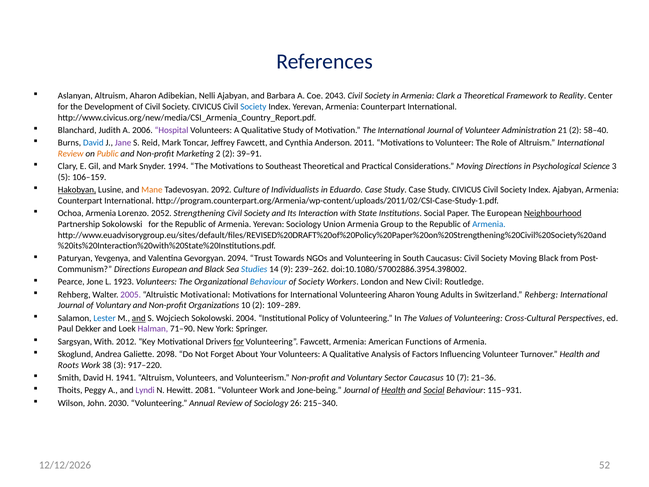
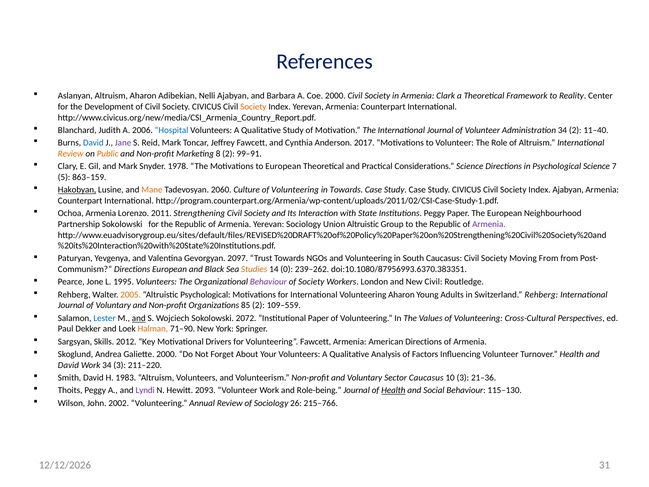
Coe 2043: 2043 -> 2000
Society at (253, 107) colour: blue -> orange
Hospital colour: purple -> blue
Administration 21: 21 -> 34
58–40: 58–40 -> 11–40
2011: 2011 -> 2017
Marketing 2: 2 -> 8
39–91: 39–91 -> 99–91
1994: 1994 -> 1978
to Southeast: Southeast -> European
Considerations Moving: Moving -> Science
Science 3: 3 -> 7
106–159: 106–159 -> 863–159
2092: 2092 -> 2060
Culture of Individualists: Individualists -> Volunteering
in Eduardo: Eduardo -> Towards
2052: 2052 -> 2011
Institutions Social: Social -> Peggy
Neighbourhood underline: present -> none
Union Armenia: Armenia -> Altruistic
Armenia at (489, 224) colour: blue -> purple
2094: 2094 -> 2097
Moving Black: Black -> From
Studies colour: blue -> orange
9: 9 -> 0
doi:10.1080/57002886.3954.398002: doi:10.1080/57002886.3954.398002 -> doi:10.1080/87956993.6370.383351
1923: 1923 -> 1995
Behaviour at (268, 282) colour: blue -> purple
2005 colour: purple -> orange
Altruistic Motivational: Motivational -> Psychological
Organizations 10: 10 -> 85
109–289: 109–289 -> 109–559
2004: 2004 -> 2072
Institutional Policy: Policy -> Paper
Halman colour: purple -> orange
Sargsyan With: With -> Skills
for at (239, 341) underline: present -> none
American Functions: Functions -> Directions
Galiette 2098: 2098 -> 2000
Roots at (68, 365): Roots -> David
Work 38: 38 -> 34
917–220: 917–220 -> 211–220
1941: 1941 -> 1983
10 7: 7 -> 3
2081: 2081 -> 2093
Jone-being: Jone-being -> Role-being
Social at (434, 390) underline: present -> none
115–931: 115–931 -> 115–130
2030: 2030 -> 2002
215–340: 215–340 -> 215–766
52: 52 -> 31
